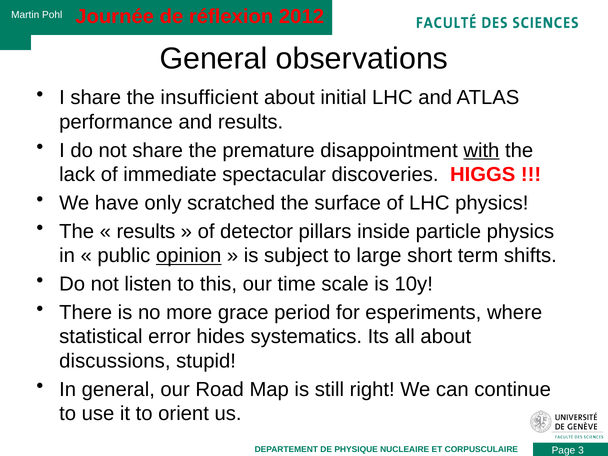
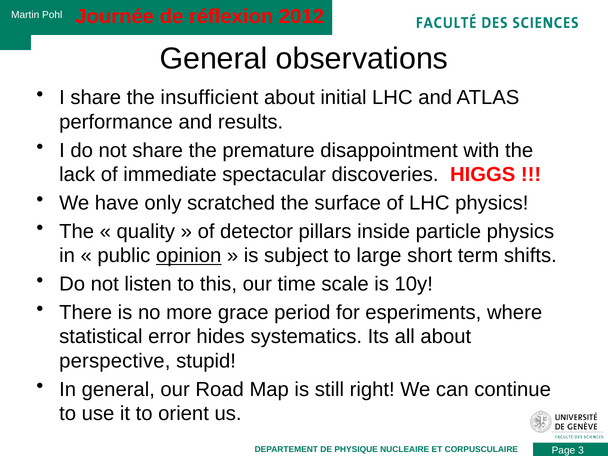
with underline: present -> none
results at (146, 231): results -> quality
discussions: discussions -> perspective
